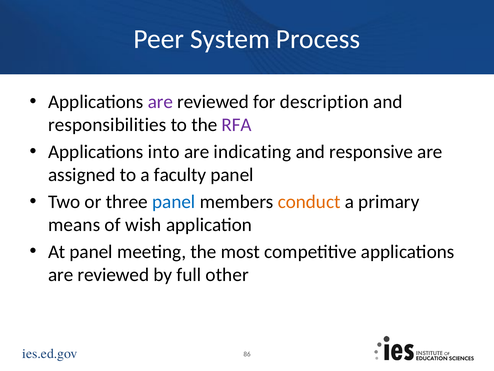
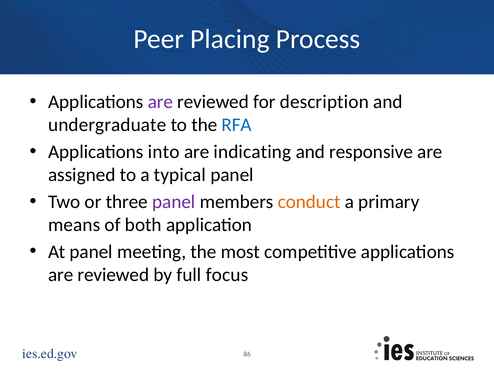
System: System -> Placing
responsibilities: responsibilities -> undergraduate
RFA colour: purple -> blue
faculty: faculty -> typical
panel at (174, 201) colour: blue -> purple
wish: wish -> both
other: other -> focus
